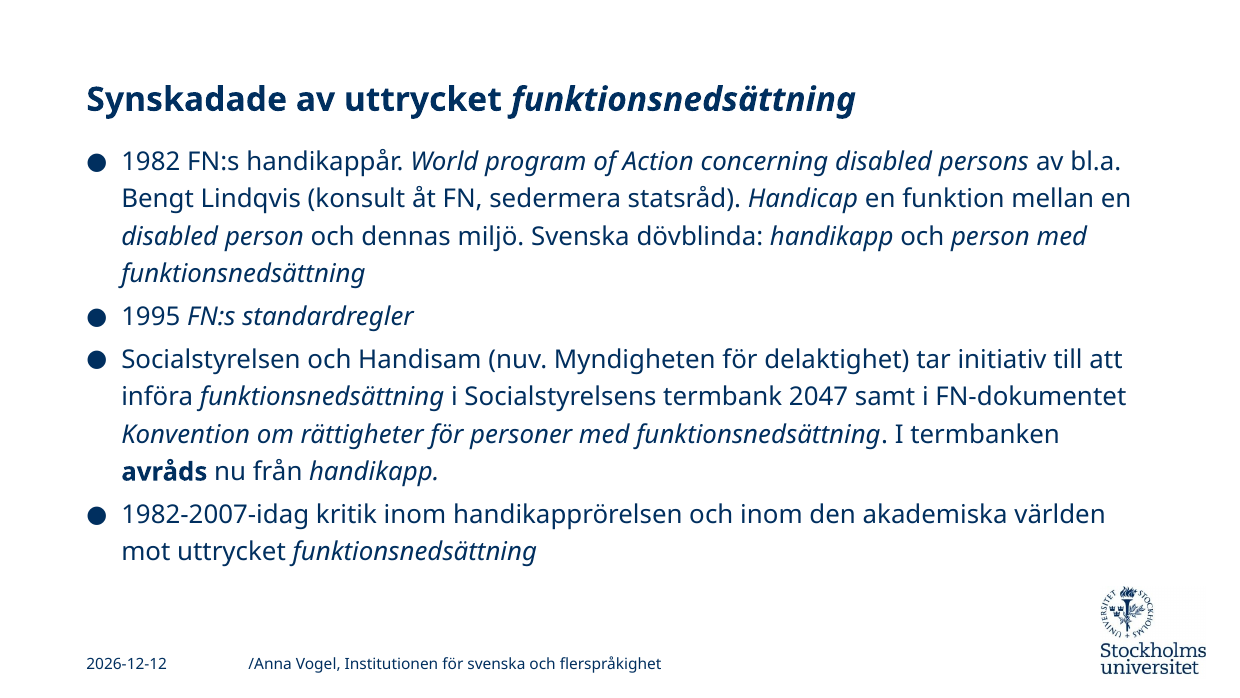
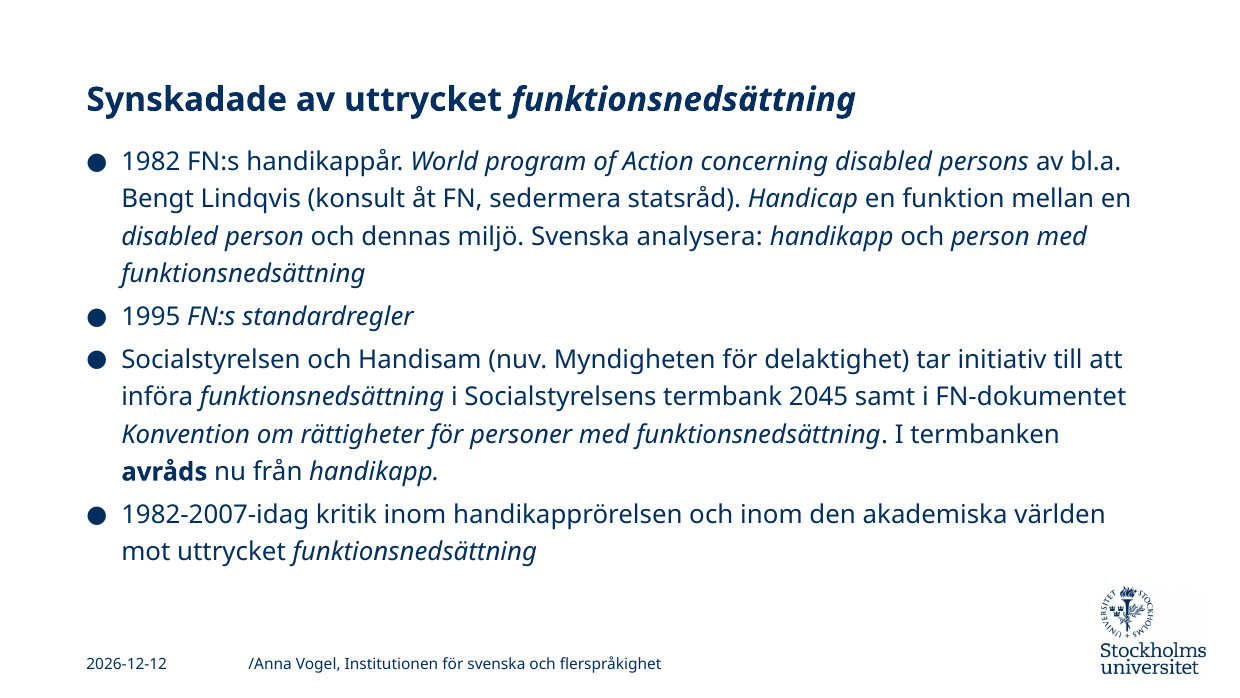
dövblinda: dövblinda -> analysera
2047: 2047 -> 2045
